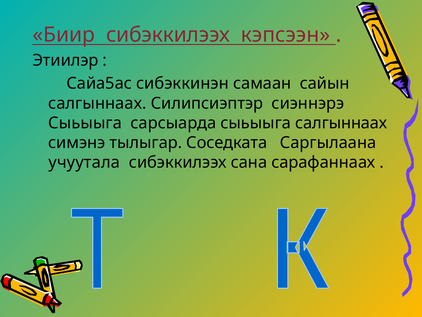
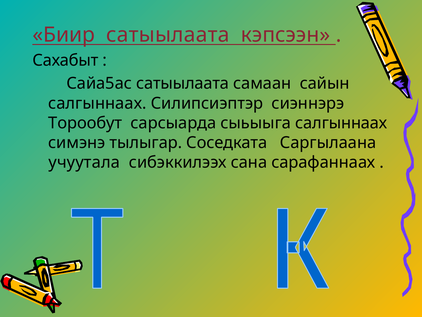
Биир сибэккилээх: сибэккилээх -> сатыылаата
Этиилэр: Этиилэр -> Сахабыт
Сайа5ас сибэккинэн: сибэккинэн -> сатыылаата
Сыьыыга at (85, 123): Сыьыыга -> Торообут
